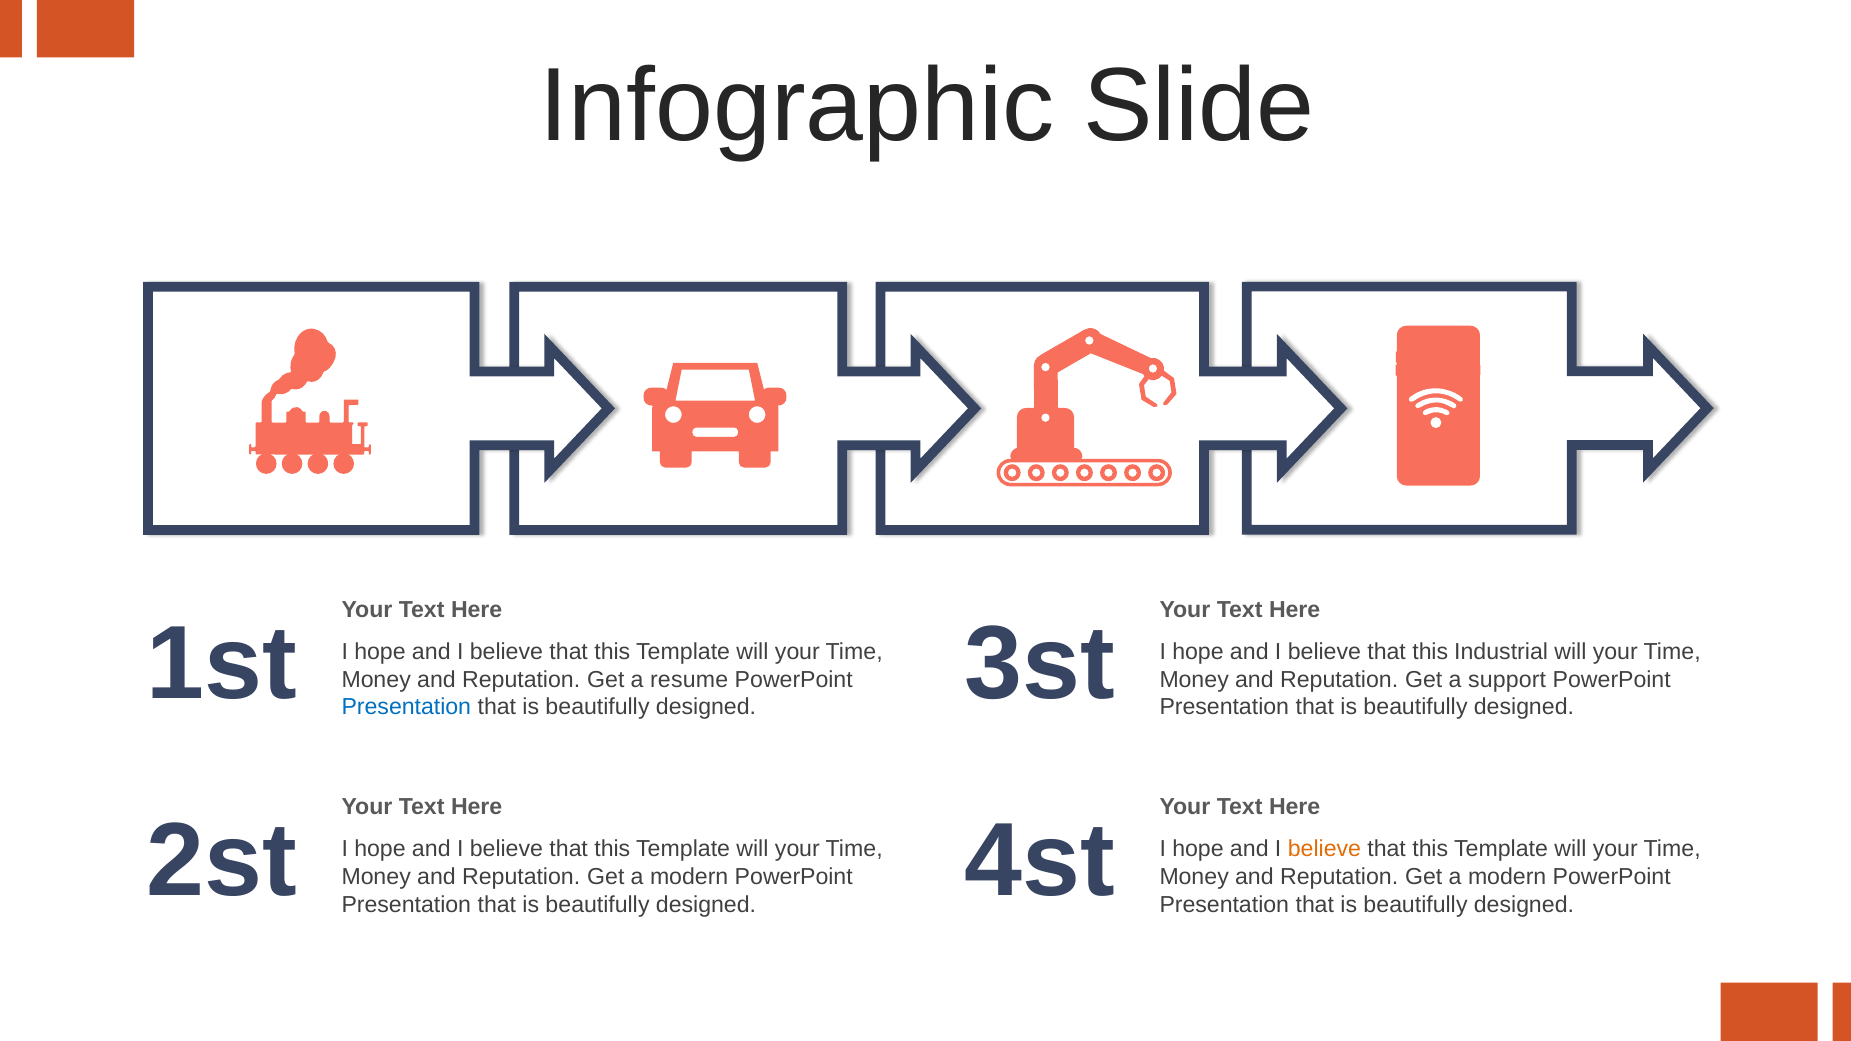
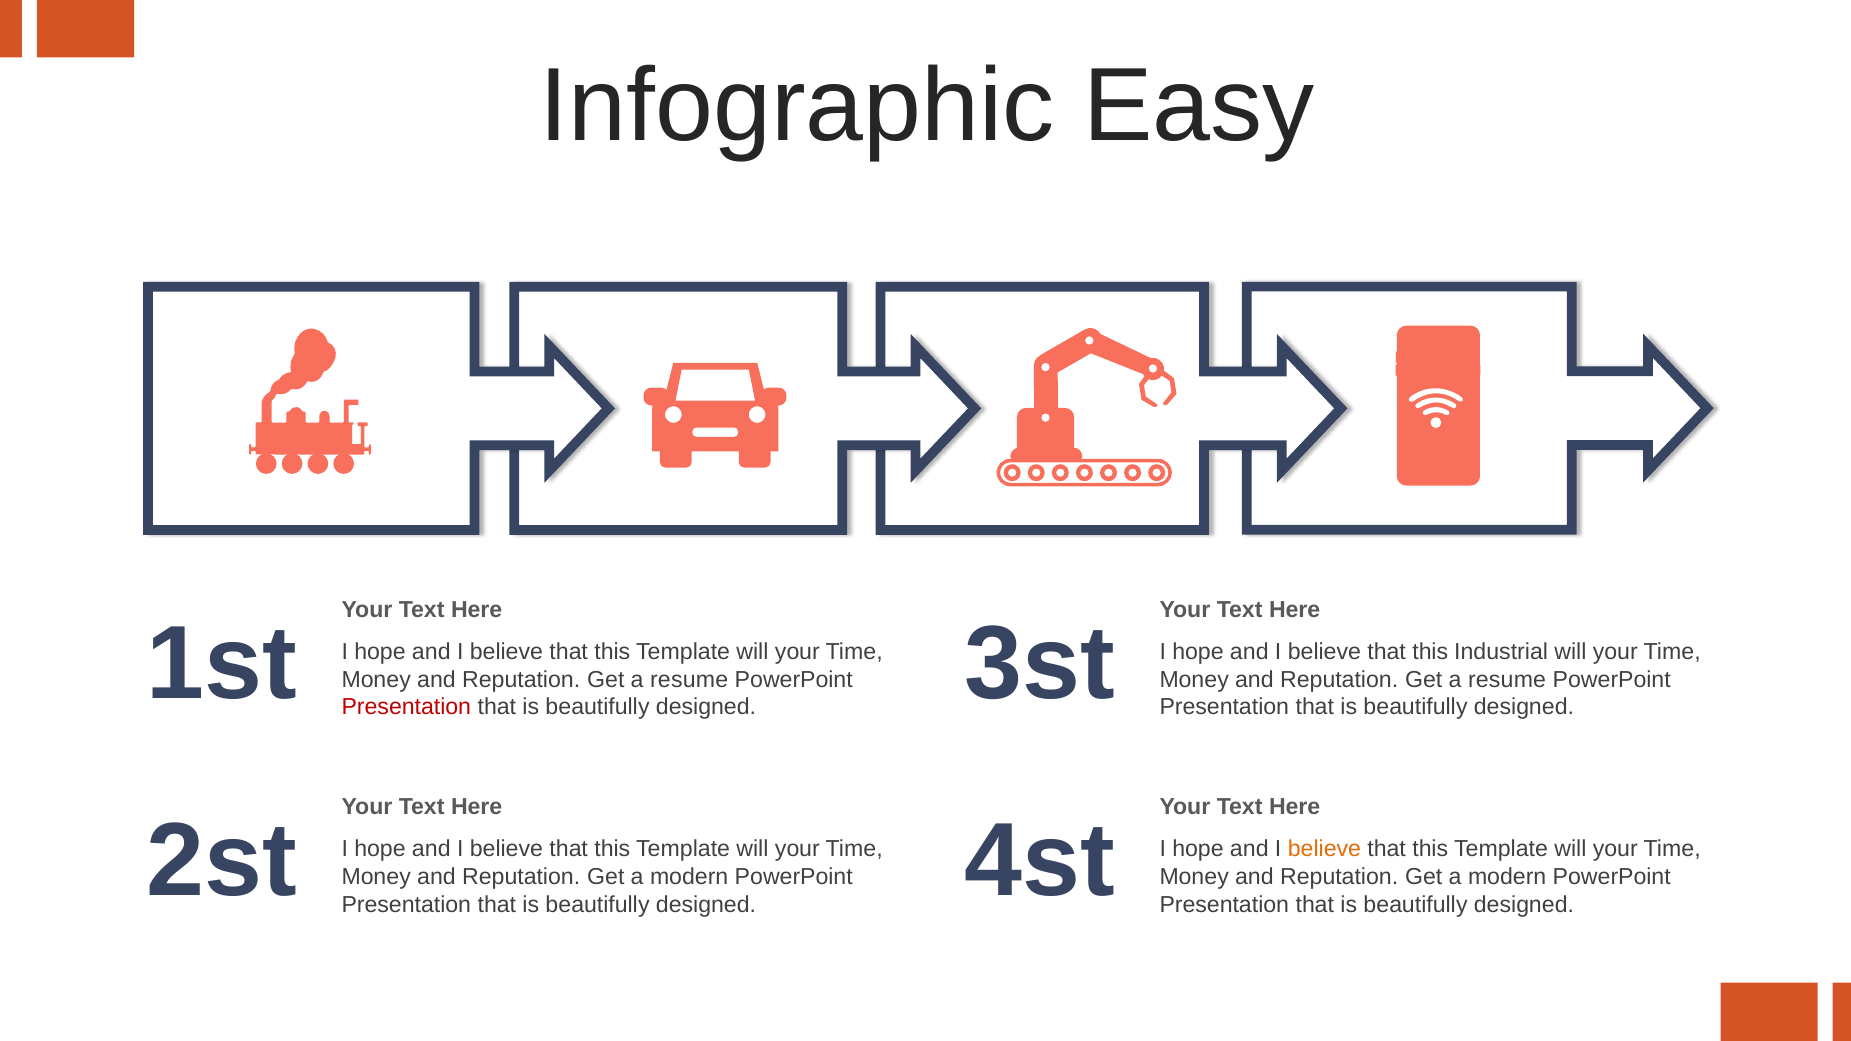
Slide: Slide -> Easy
support at (1507, 680): support -> resume
Presentation at (406, 707) colour: blue -> red
